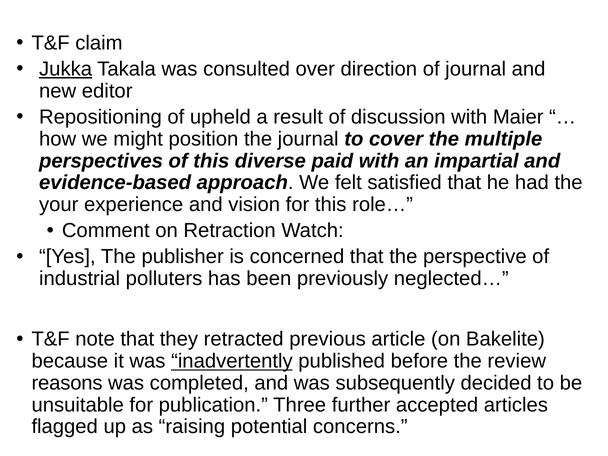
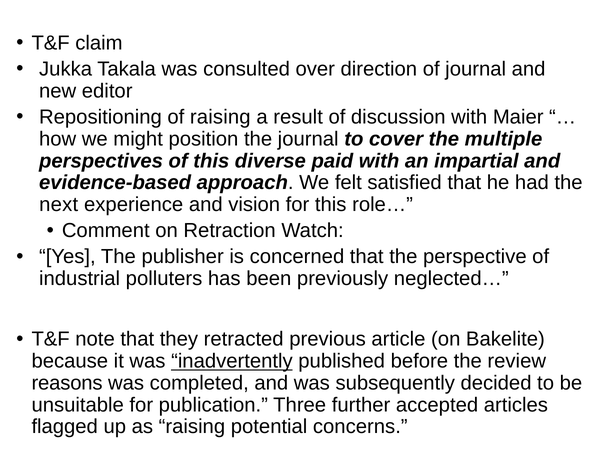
Jukka underline: present -> none
of upheld: upheld -> raising
your: your -> next
